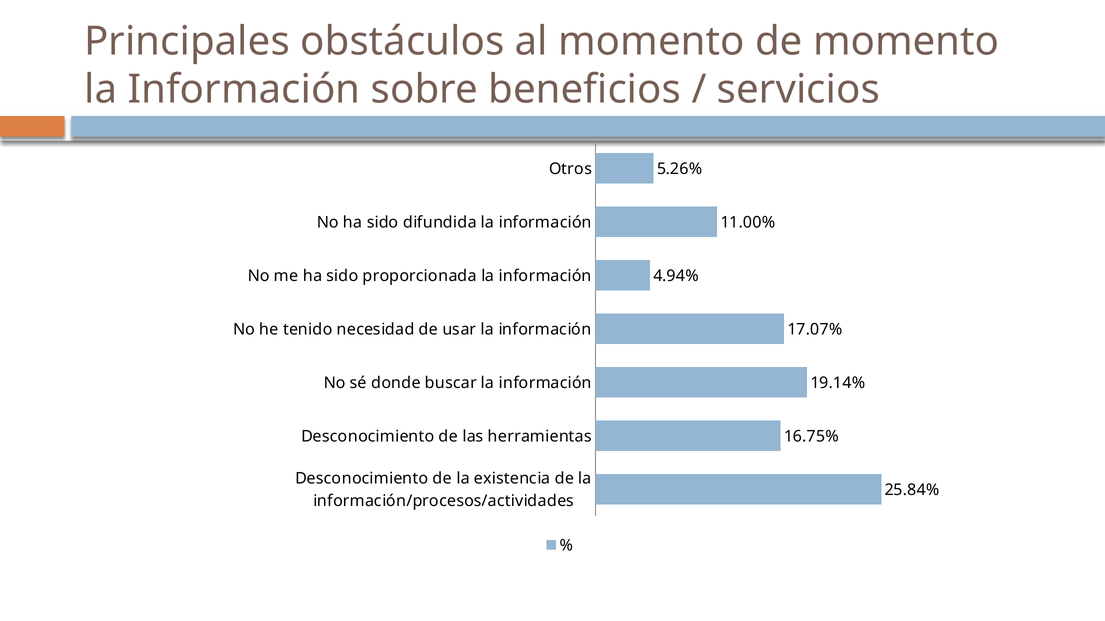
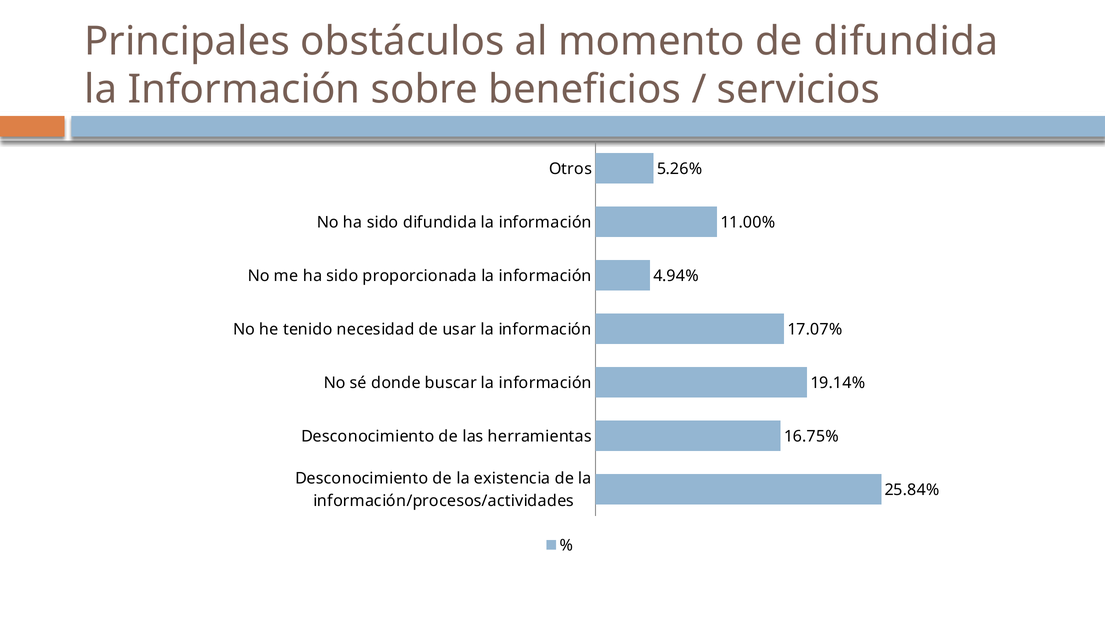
de momento: momento -> difundida
